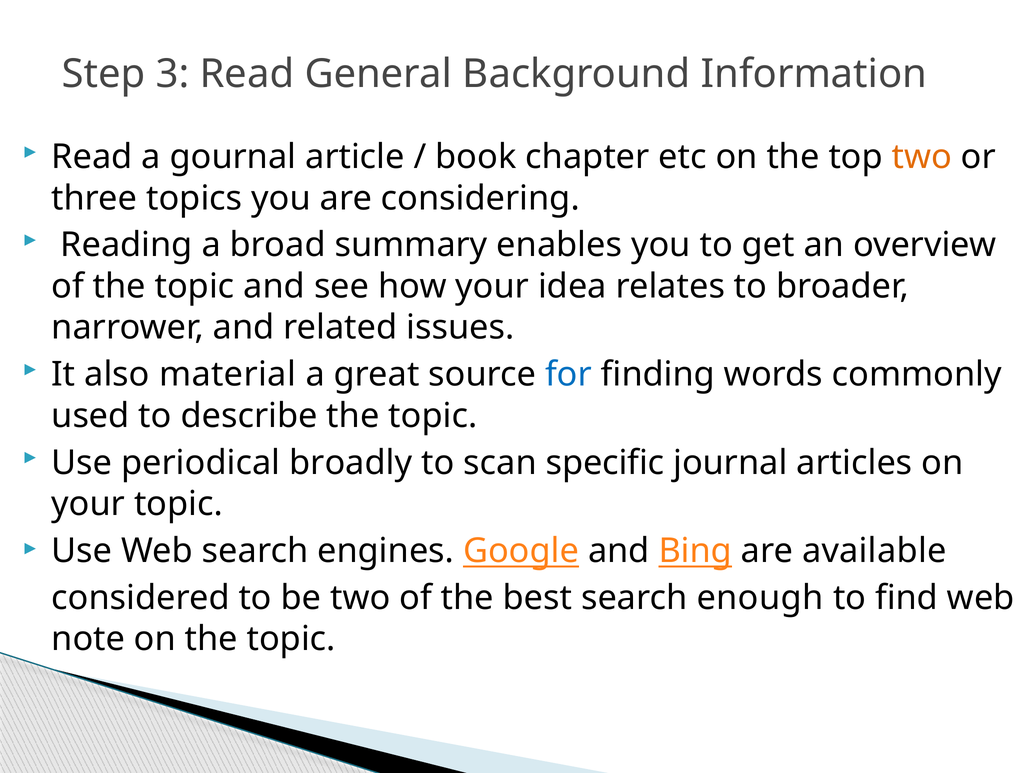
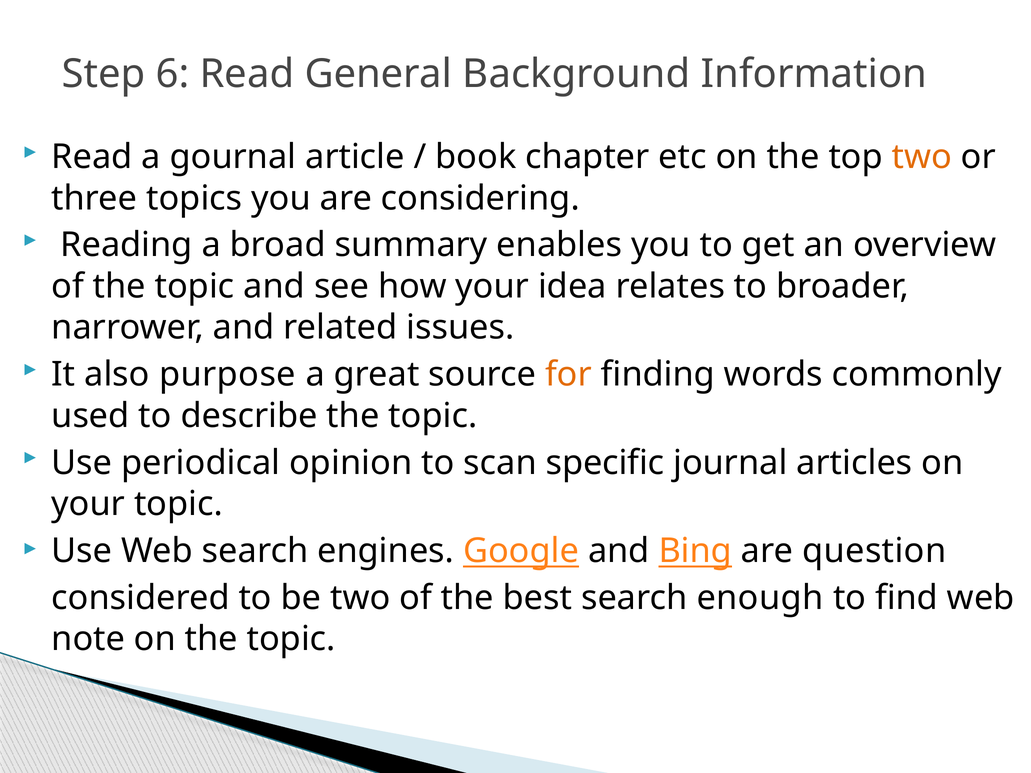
3: 3 -> 6
material: material -> purpose
for colour: blue -> orange
broadly: broadly -> opinion
available: available -> question
